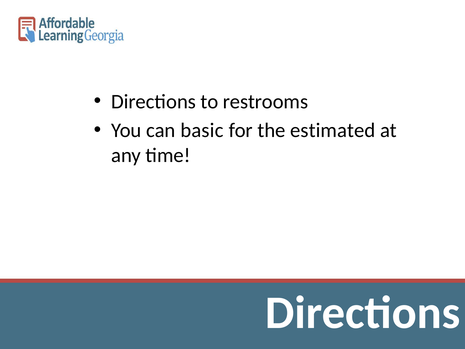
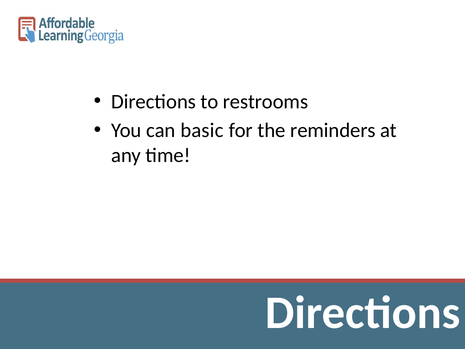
estimated: estimated -> reminders
